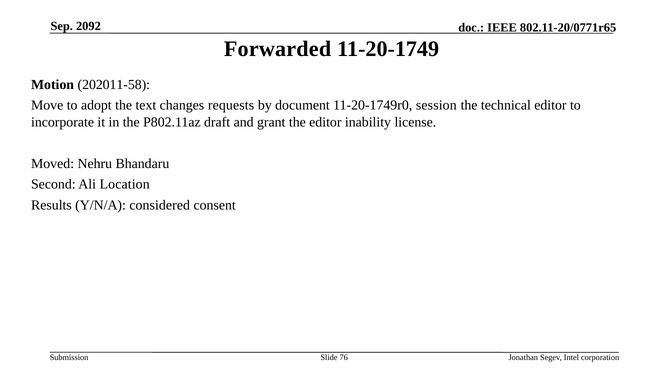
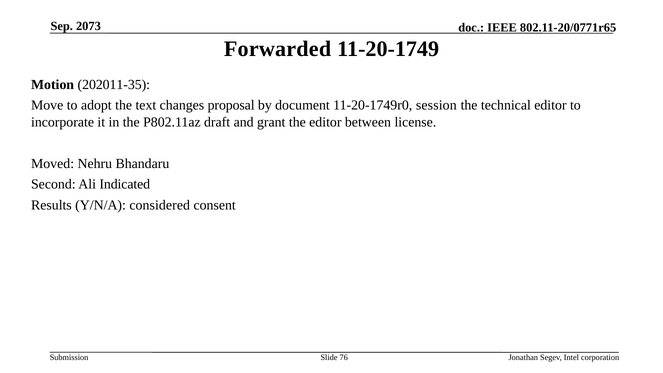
2092: 2092 -> 2073
202011-58: 202011-58 -> 202011-35
requests: requests -> proposal
inability: inability -> between
Location: Location -> Indicated
